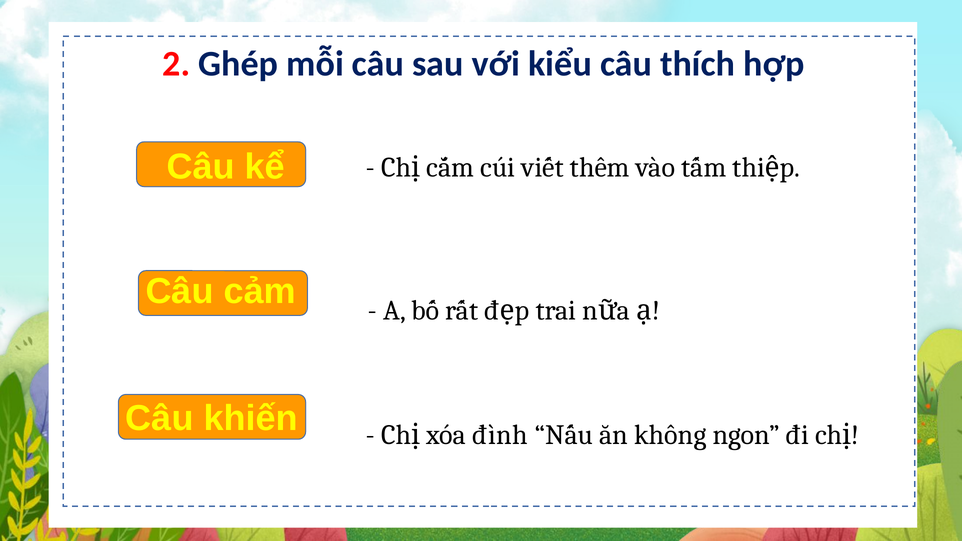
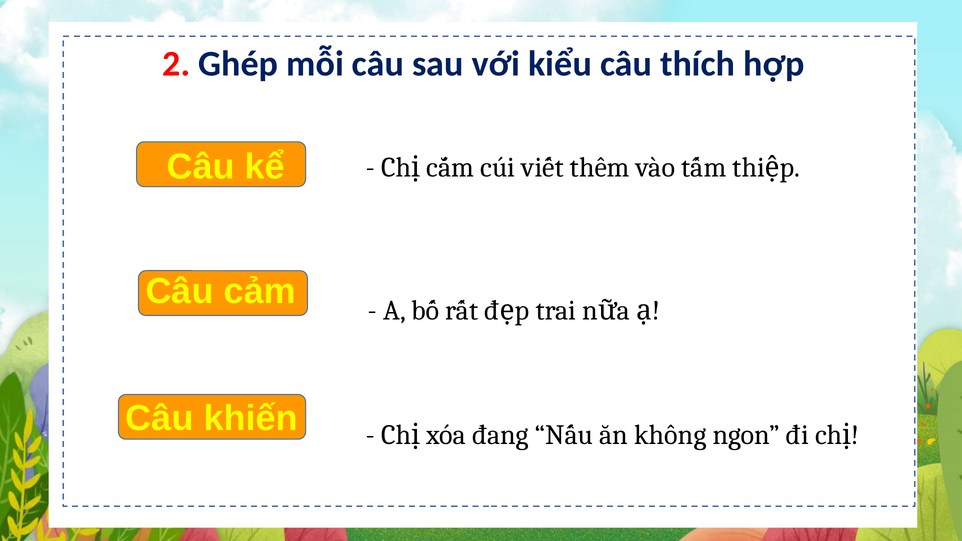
đình: đình -> đang
